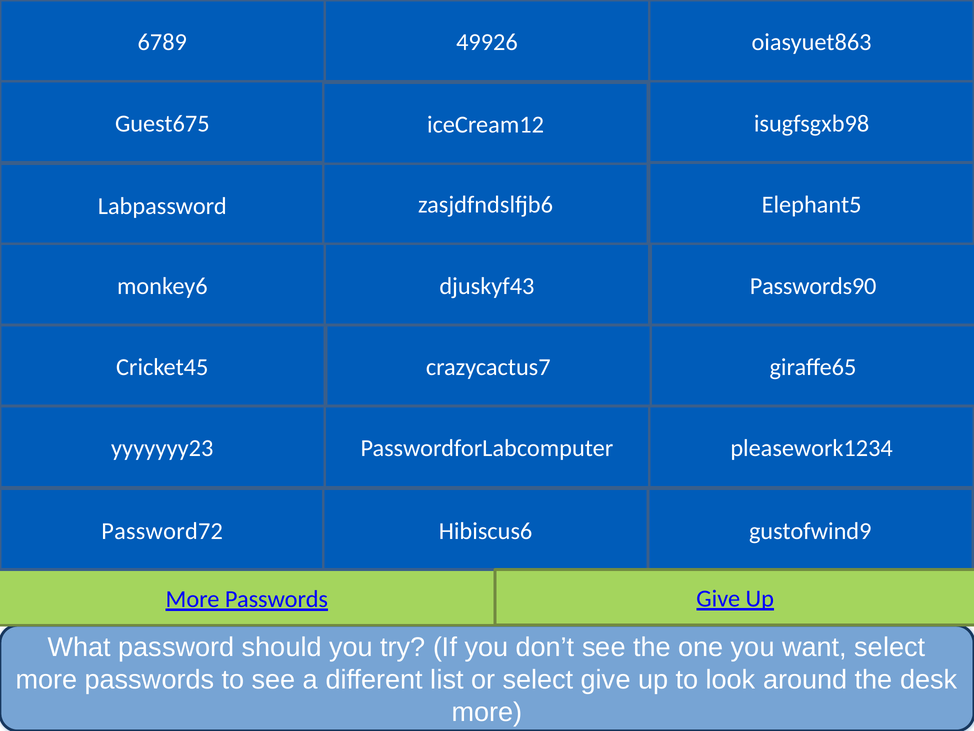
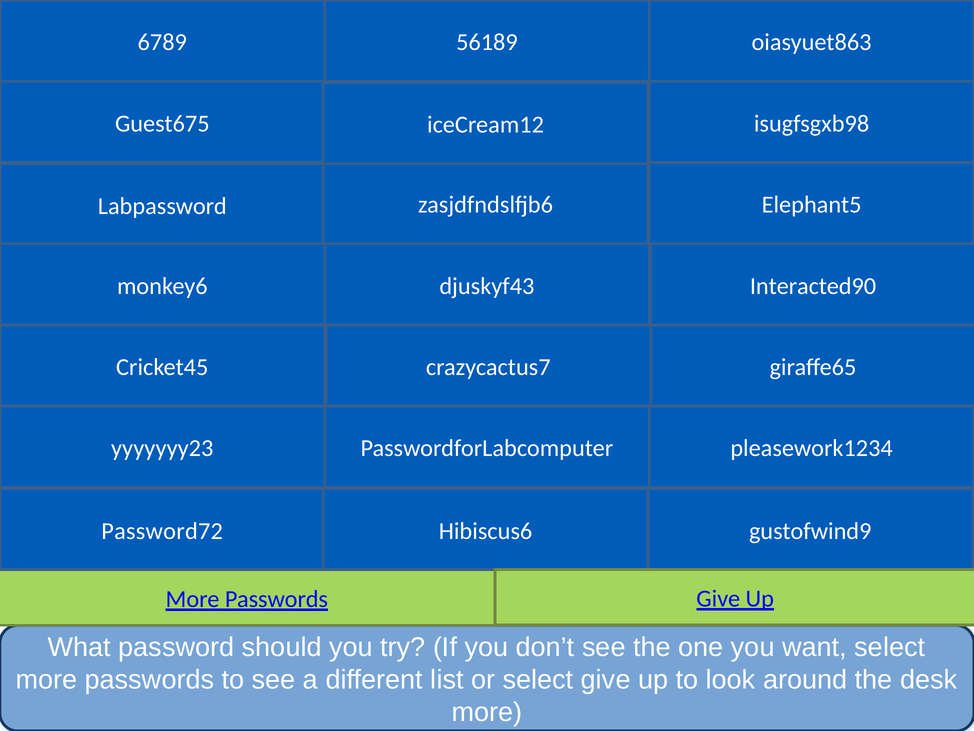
49926: 49926 -> 56189
Passwords90: Passwords90 -> Interacted90
